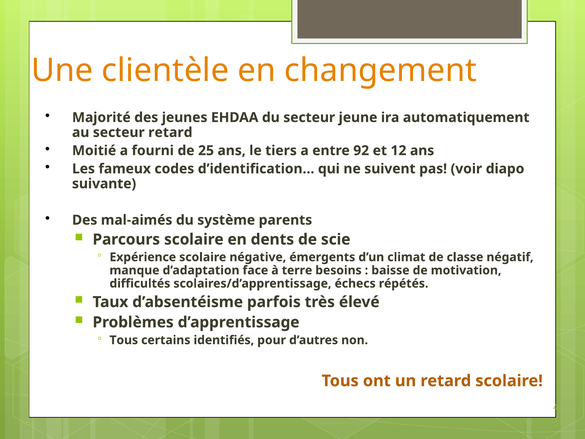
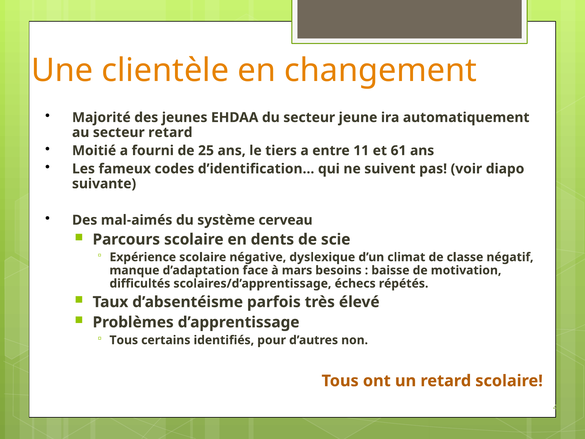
92: 92 -> 11
12: 12 -> 61
parents: parents -> cerveau
émergents: émergents -> dyslexique
terre: terre -> mars
